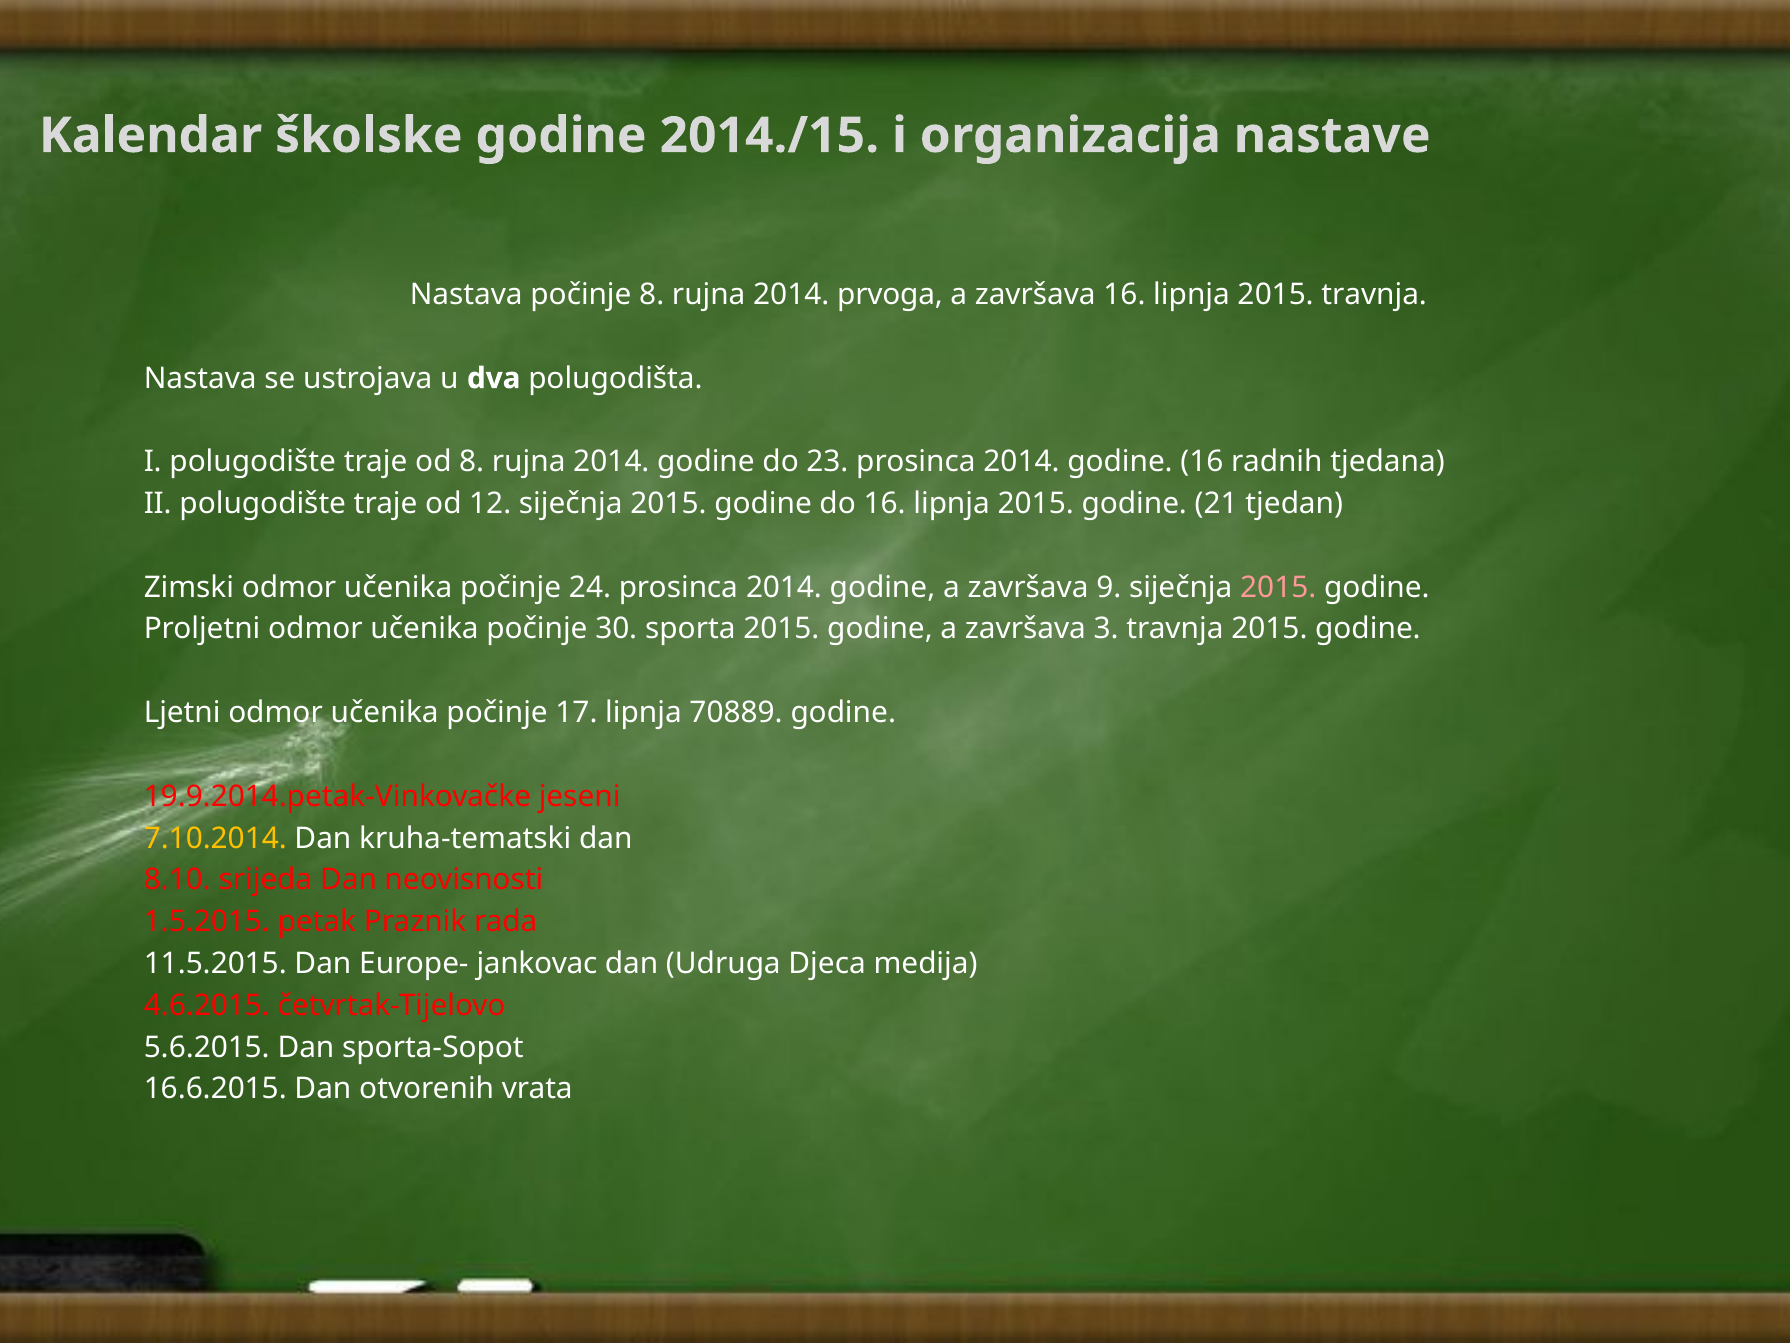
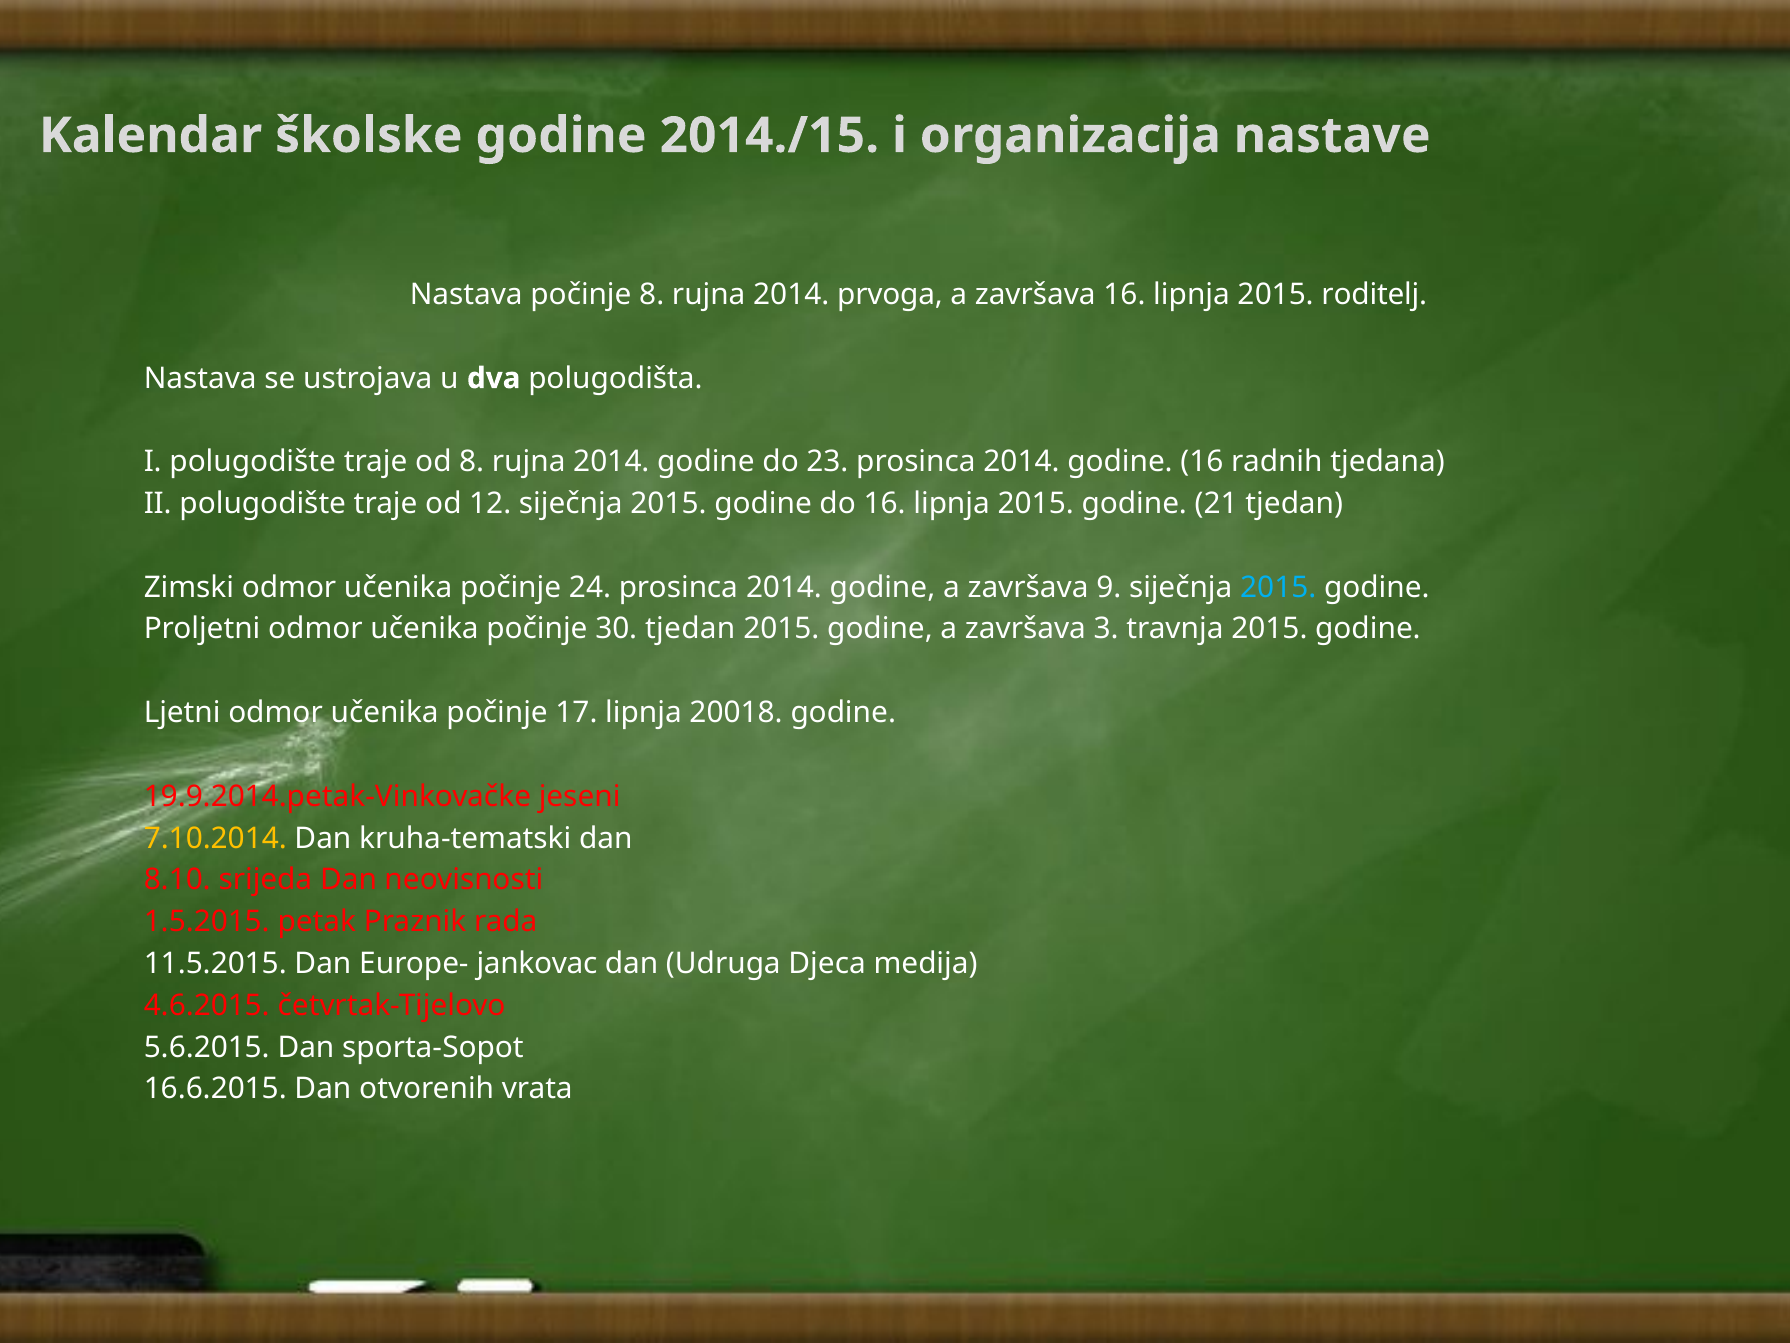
2015 travnja: travnja -> roditelj
2015 at (1278, 587) colour: pink -> light blue
30 sporta: sporta -> tjedan
70889: 70889 -> 20018
